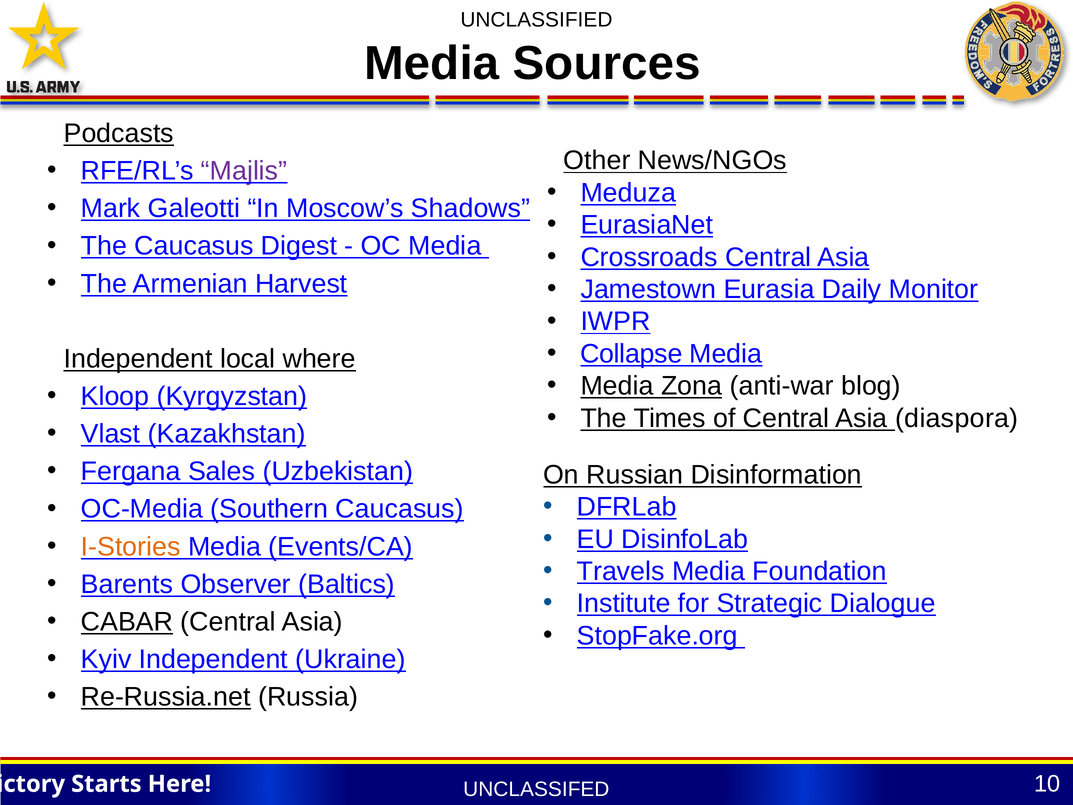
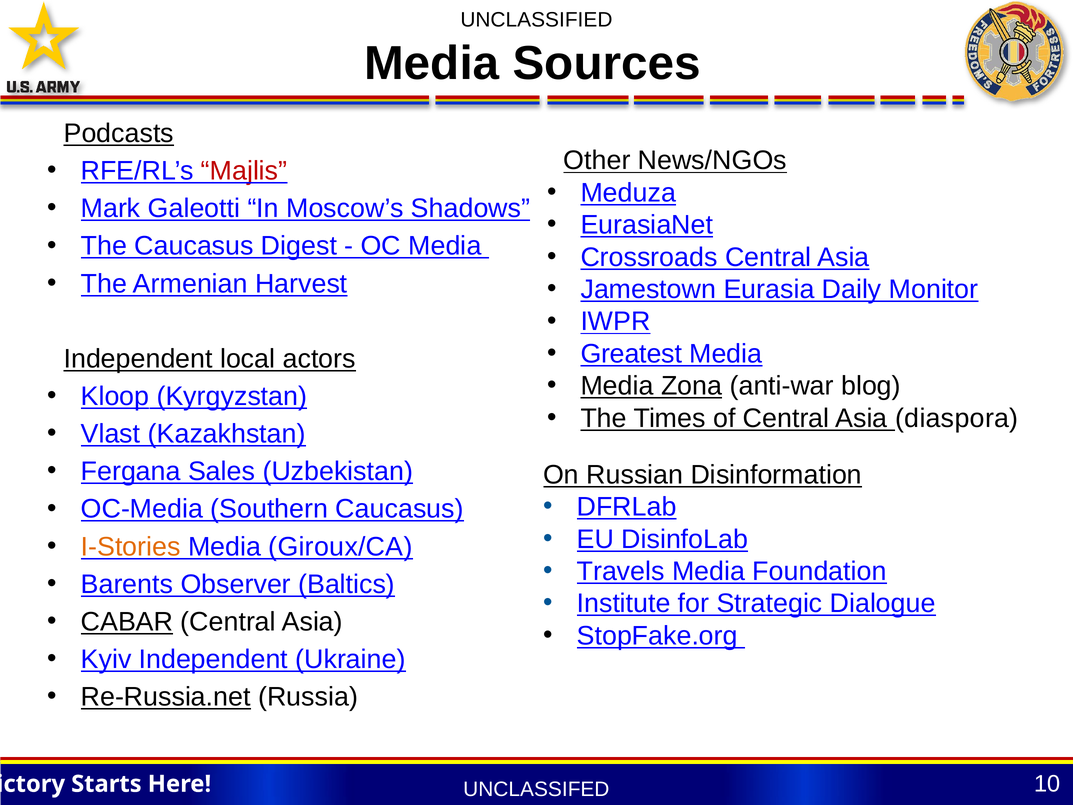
Majlis colour: purple -> red
Collapse: Collapse -> Greatest
where: where -> actors
Events/CA: Events/CA -> Giroux/CA
